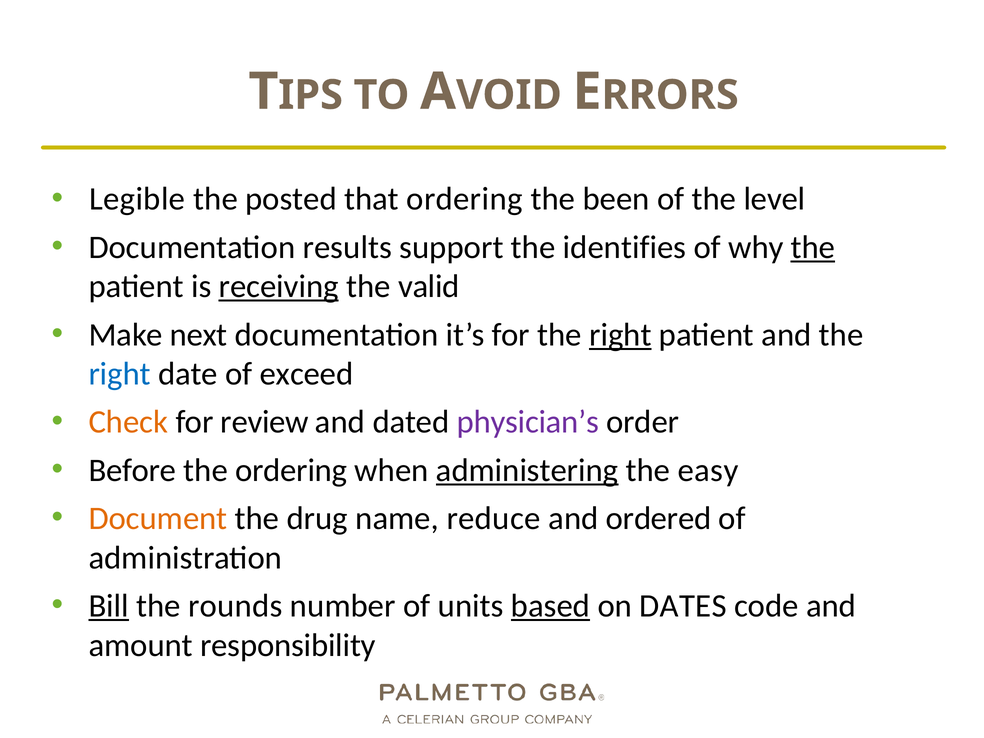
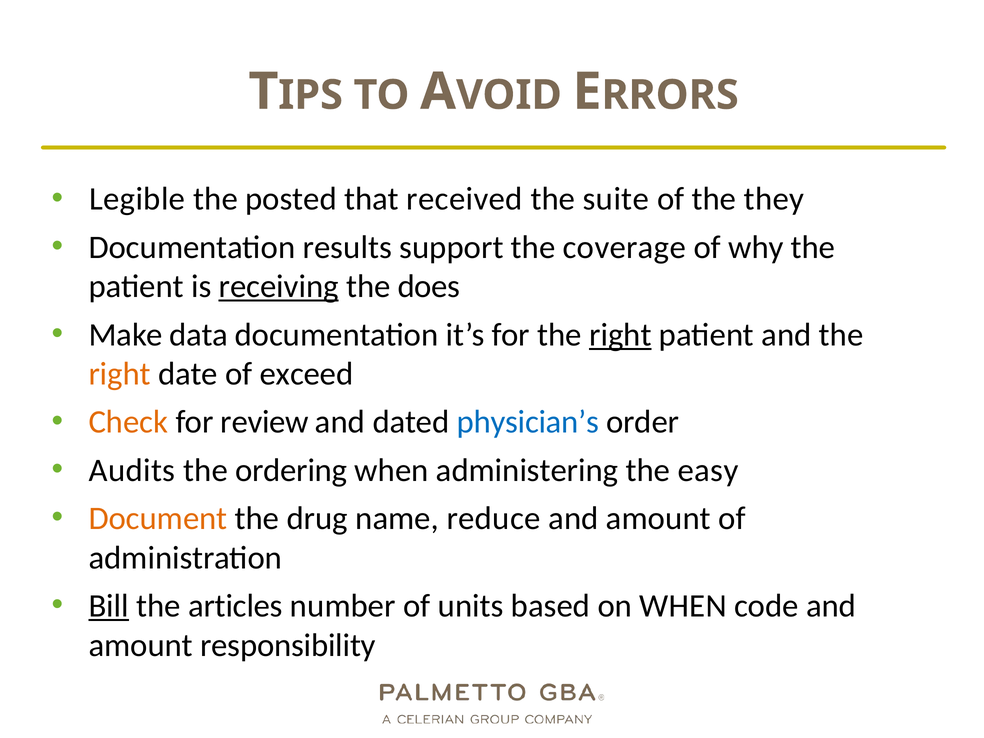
that ordering: ordering -> received
been: been -> suite
level: level -> they
identifies: identifies -> coverage
the at (813, 247) underline: present -> none
valid: valid -> does
next: next -> data
right at (120, 374) colour: blue -> orange
physician’s colour: purple -> blue
Before: Before -> Audits
administering underline: present -> none
ordered at (659, 518): ordered -> amount
rounds: rounds -> articles
based underline: present -> none
on DATES: DATES -> WHEN
